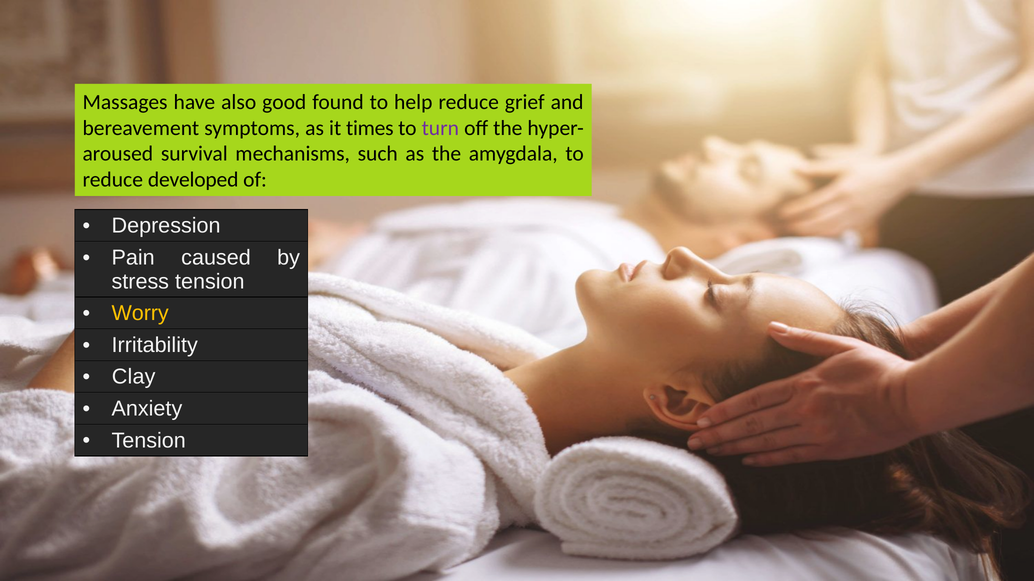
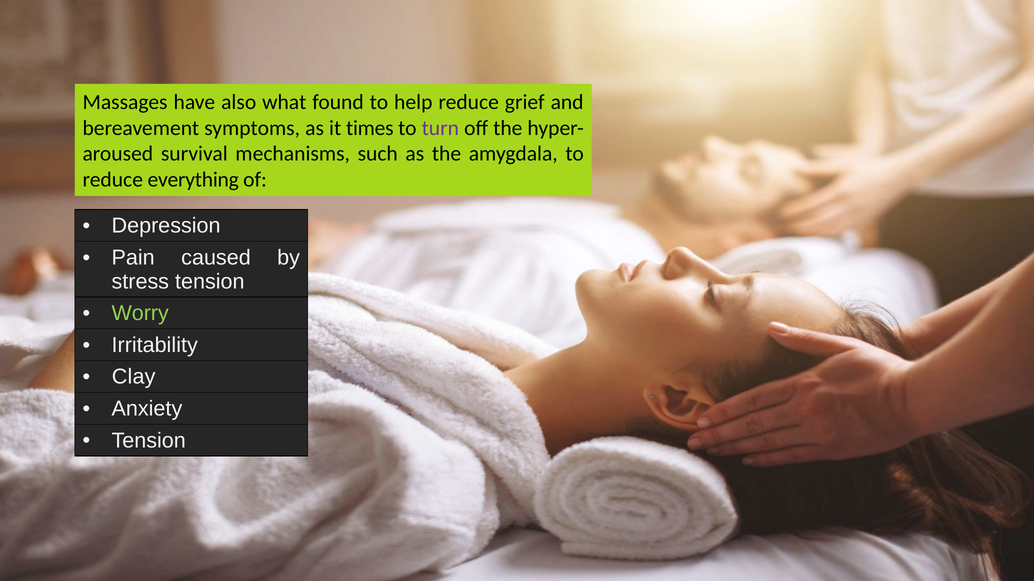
good: good -> what
developed: developed -> everything
Worry colour: yellow -> light green
